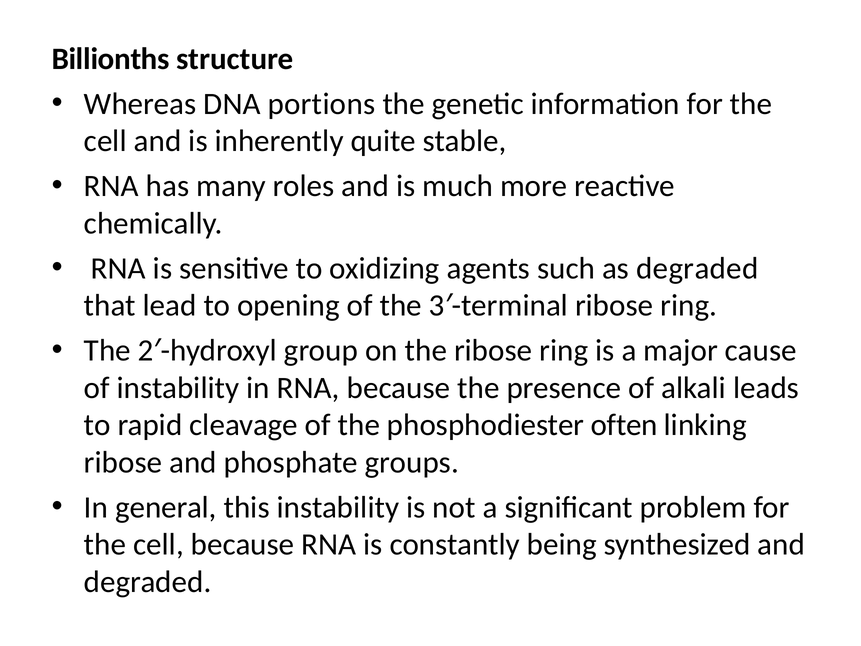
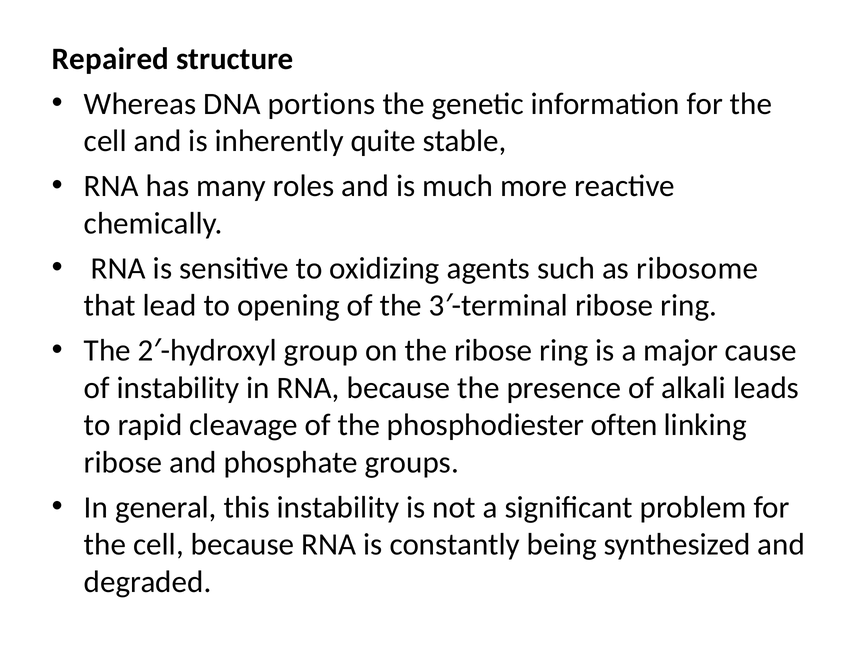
Billionths: Billionths -> Repaired
as degraded: degraded -> ribosome
